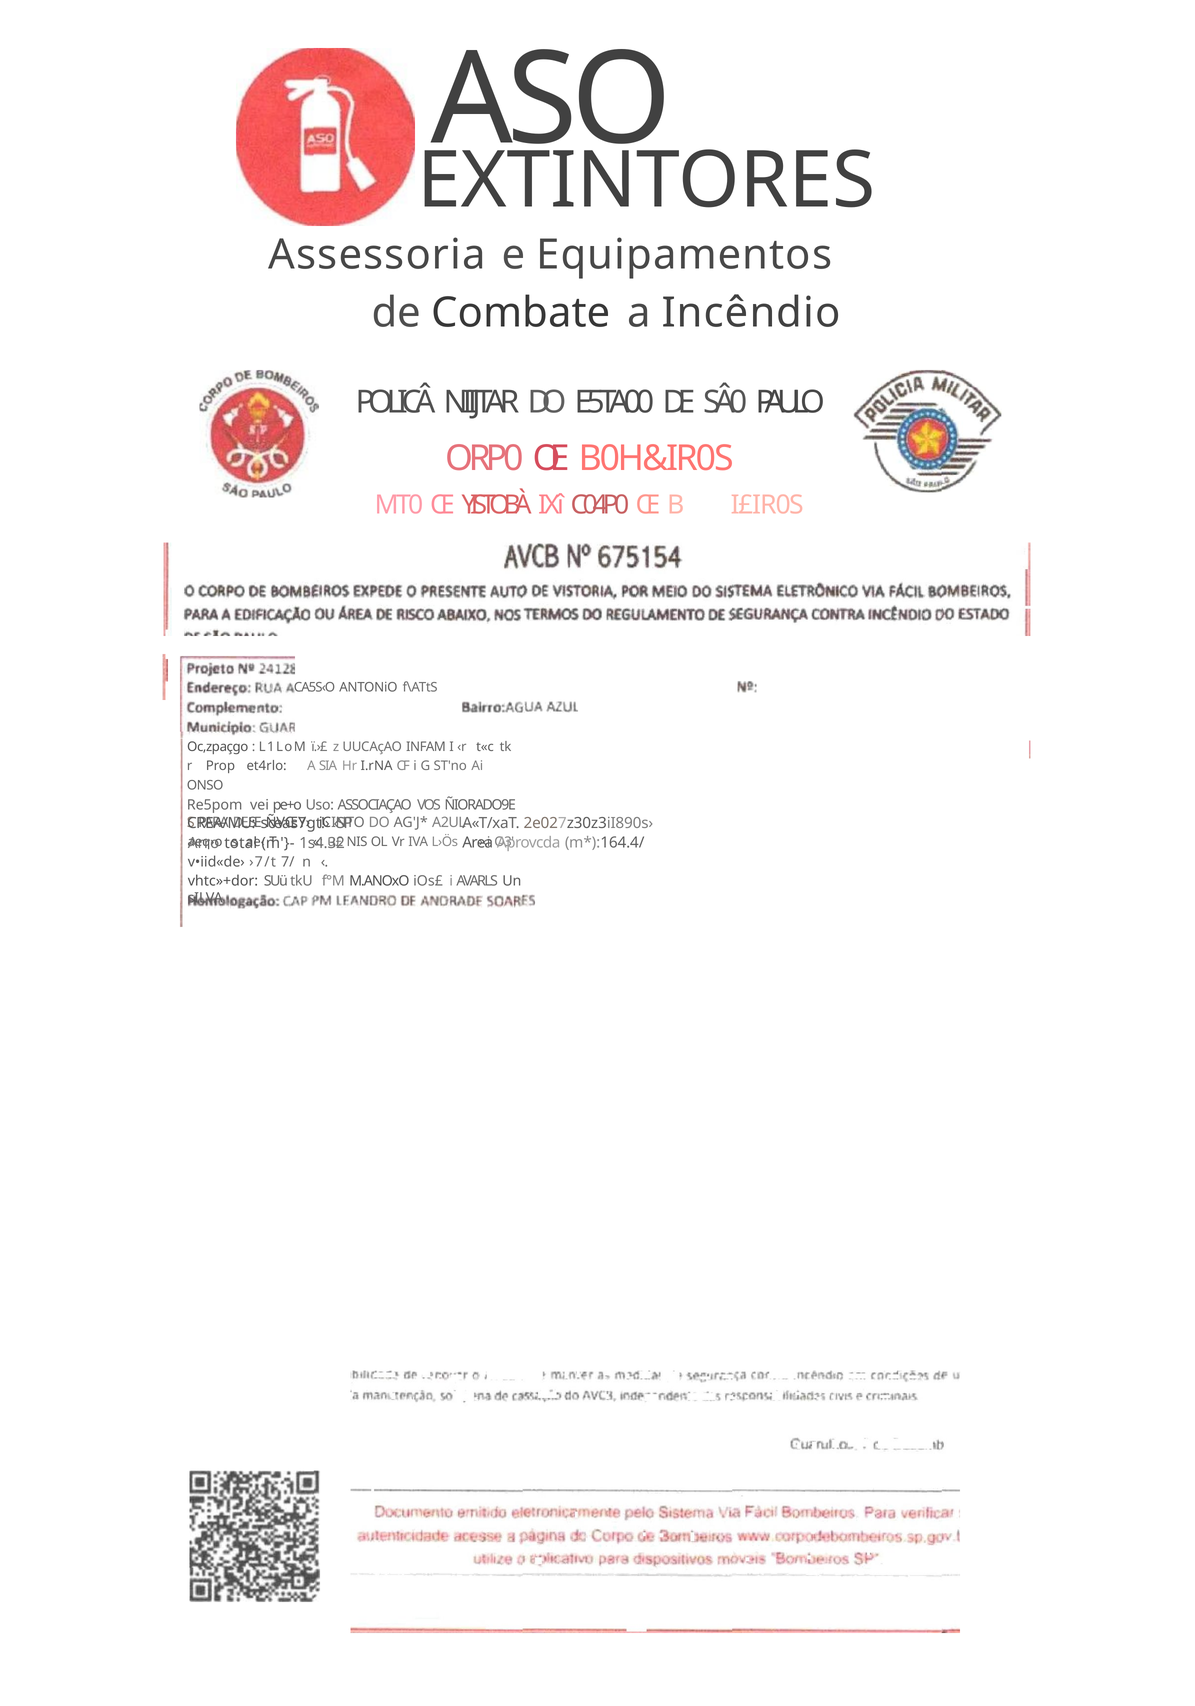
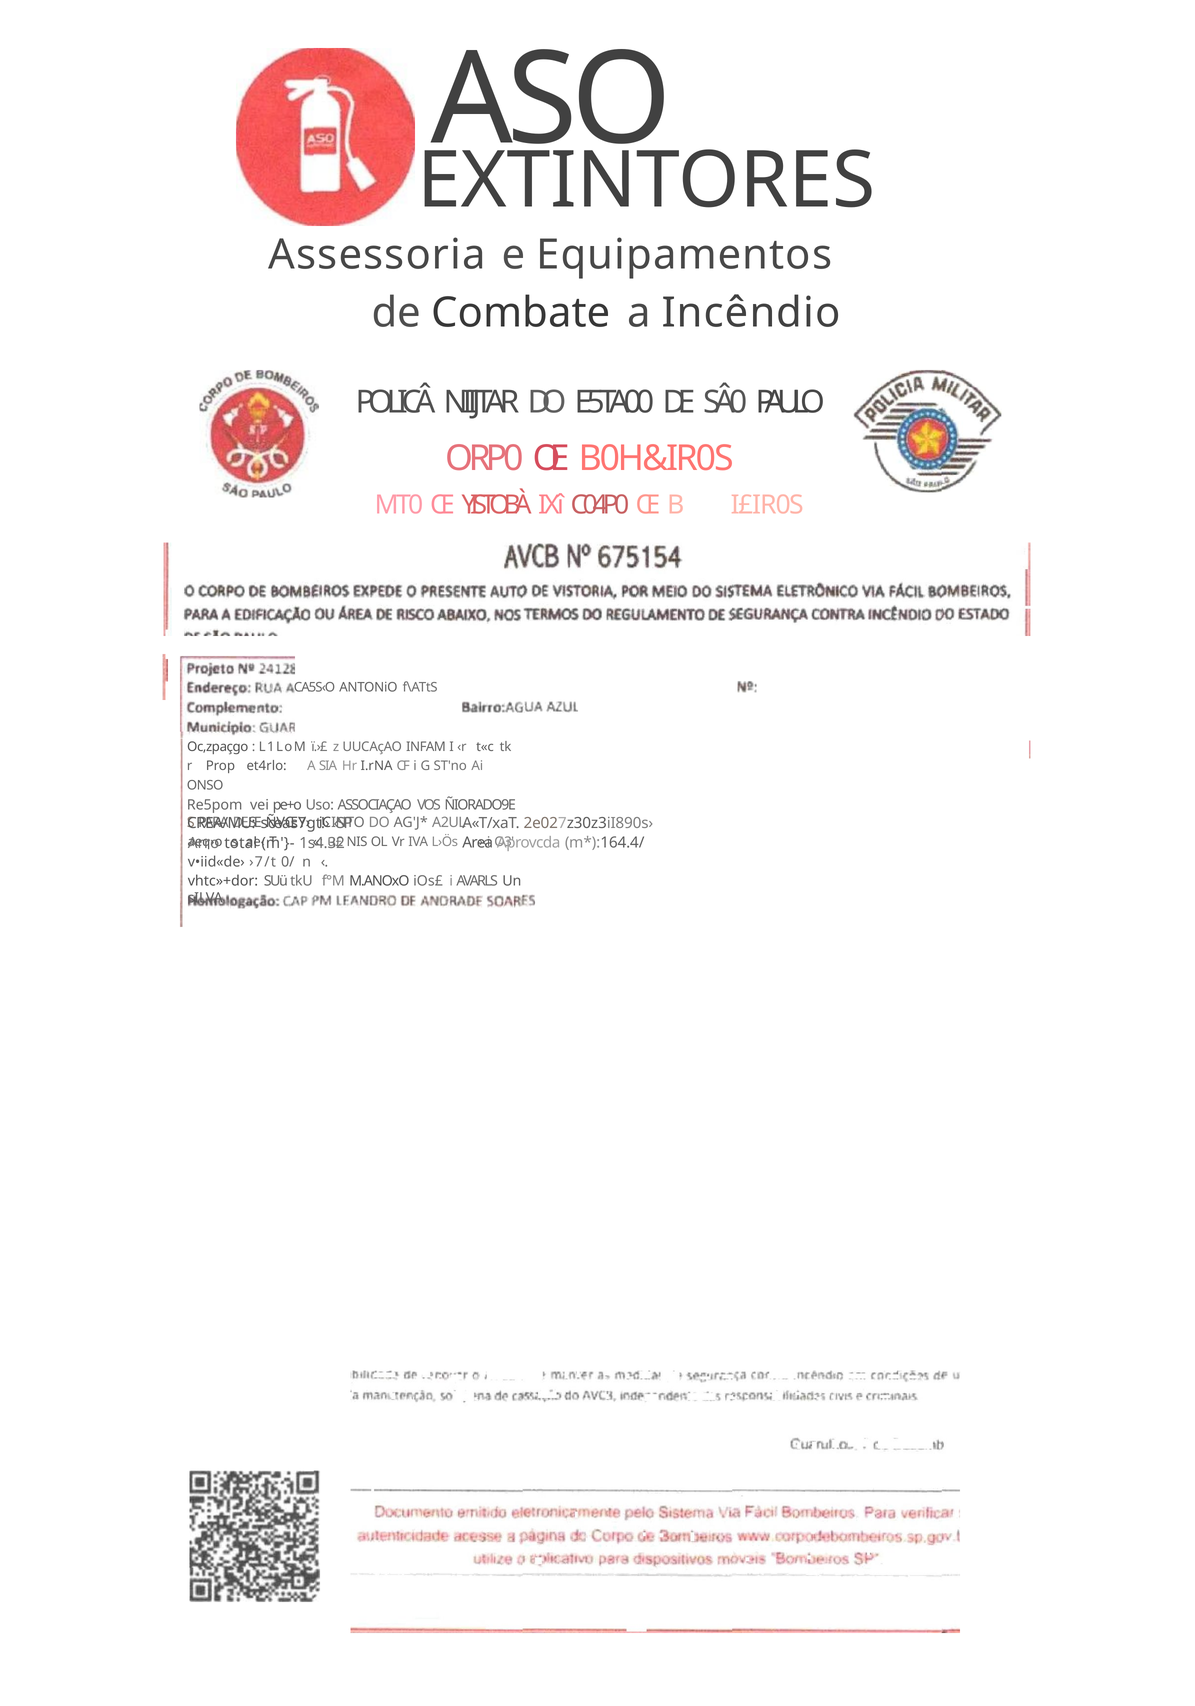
7/: 7/ -> 0/
